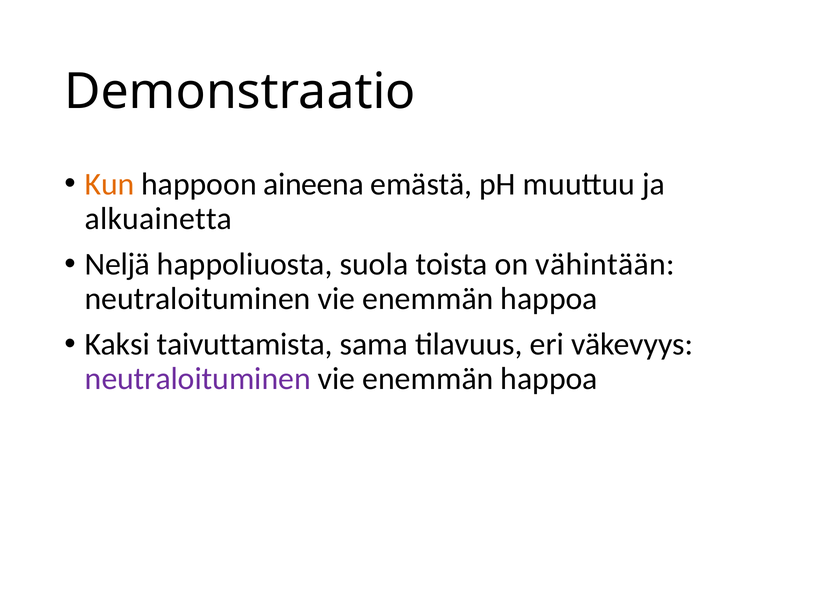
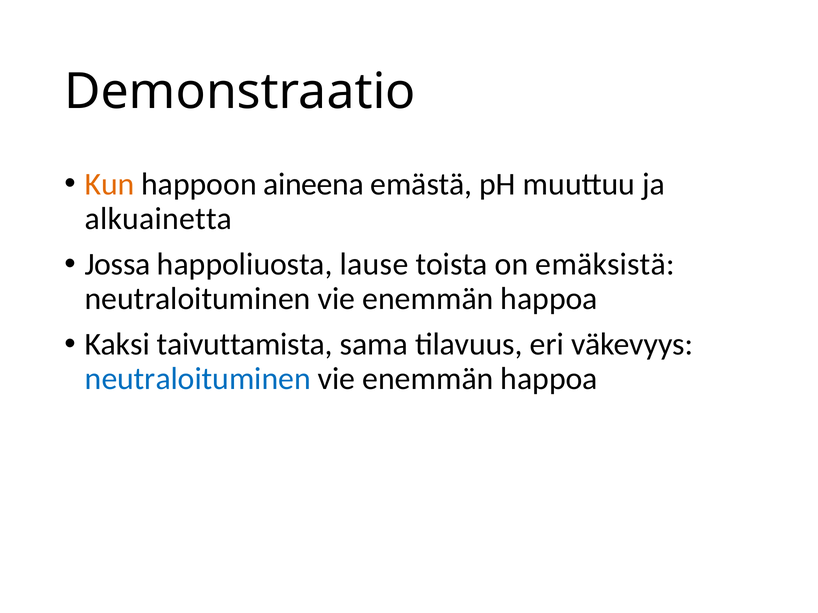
Neljä: Neljä -> Jossa
suola: suola -> lause
vähintään: vähintään -> emäksistä
neutraloituminen at (198, 379) colour: purple -> blue
